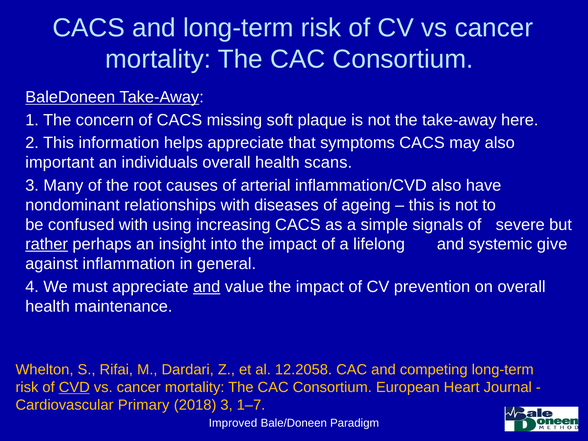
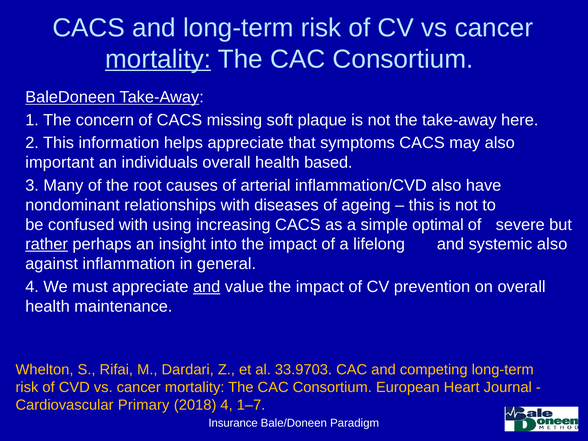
mortality at (158, 59) underline: none -> present
scans: scans -> based
signals: signals -> optimal
systemic give: give -> also
12.2058: 12.2058 -> 33.9703
CVD underline: present -> none
2018 3: 3 -> 4
Improved: Improved -> Insurance
